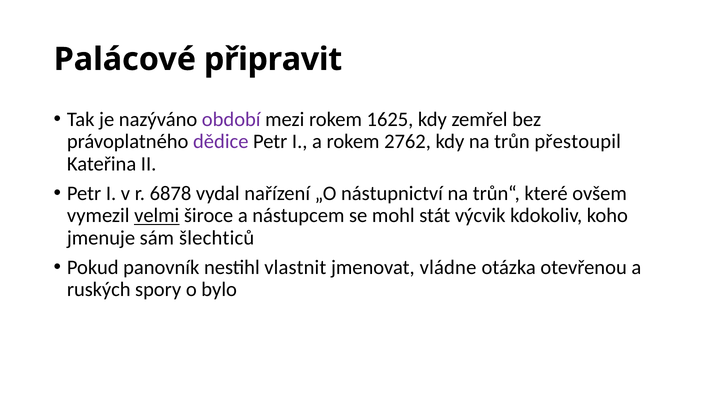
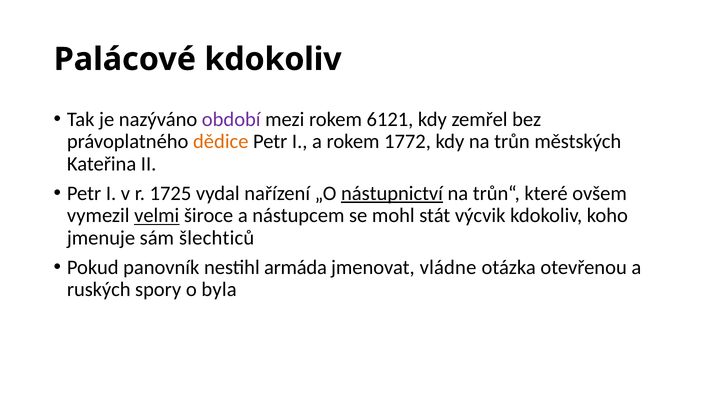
Palácové připravit: připravit -> kdokoliv
1625: 1625 -> 6121
dědice colour: purple -> orange
2762: 2762 -> 1772
přestoupil: přestoupil -> městských
6878: 6878 -> 1725
nástupnictví underline: none -> present
vlastnit: vlastnit -> armáda
bylo: bylo -> byla
